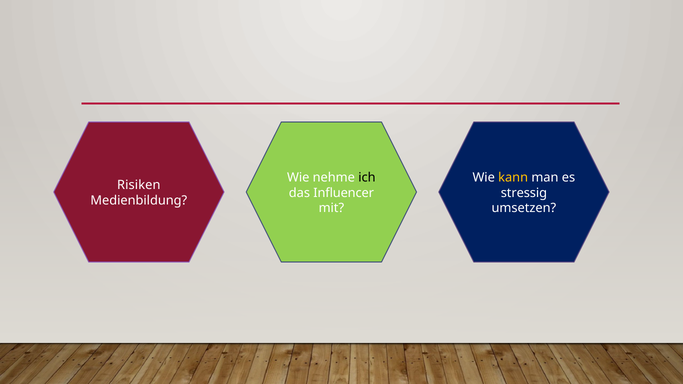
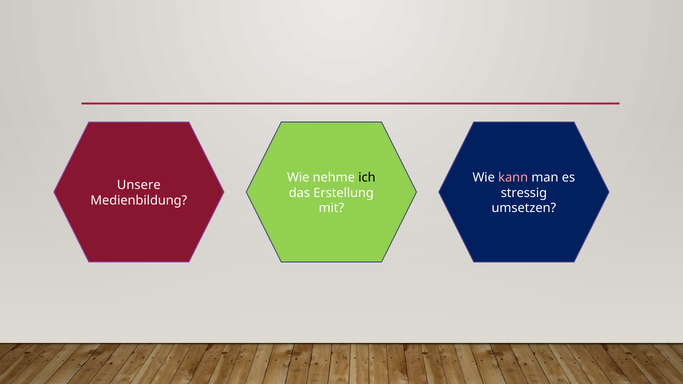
kann colour: yellow -> pink
Risiken: Risiken -> Unsere
Influencer: Influencer -> Erstellung
